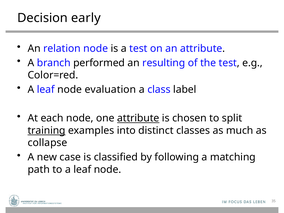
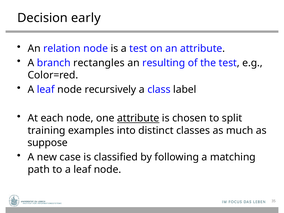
performed: performed -> rectangles
evaluation: evaluation -> recursively
training underline: present -> none
collapse: collapse -> suppose
